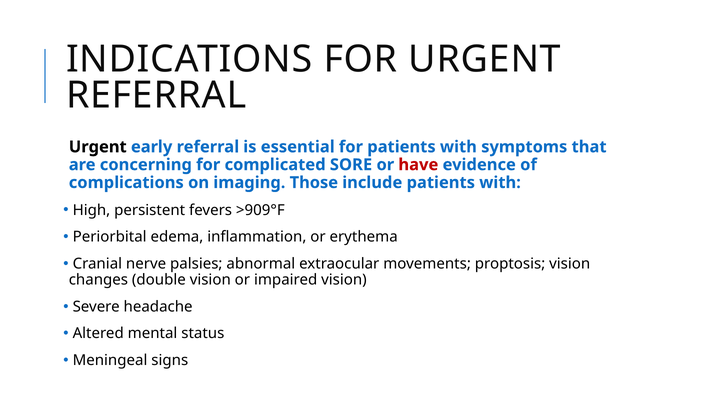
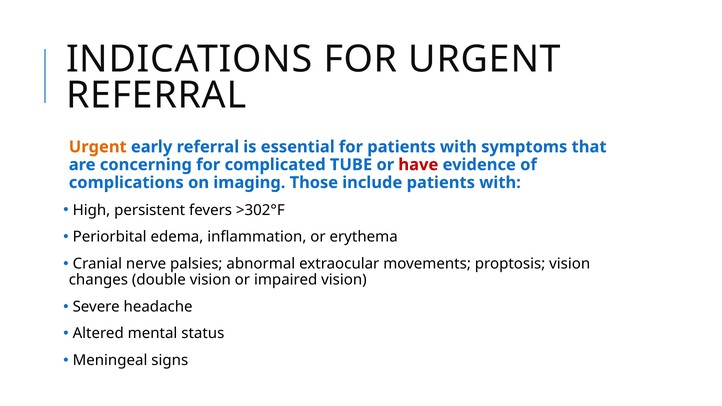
Urgent at (98, 147) colour: black -> orange
SORE: SORE -> TUBE
>909°F: >909°F -> >302°F
